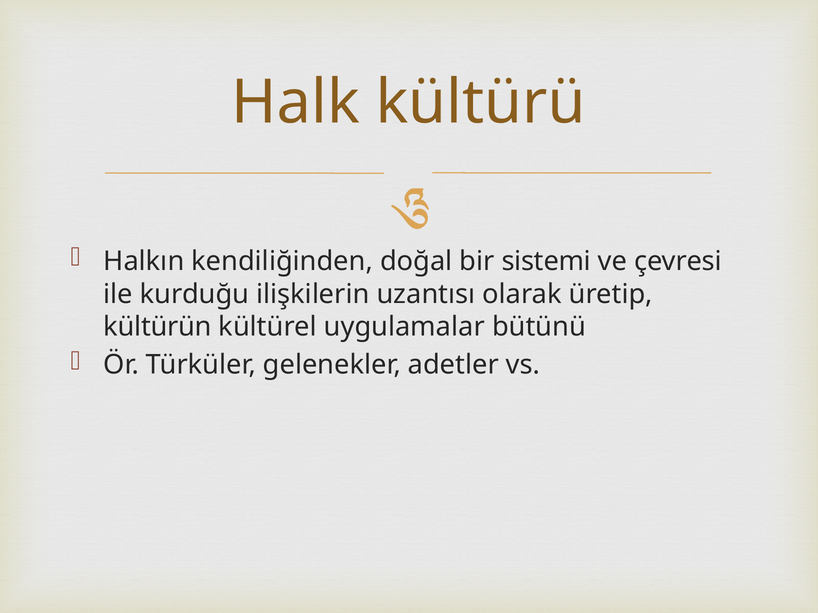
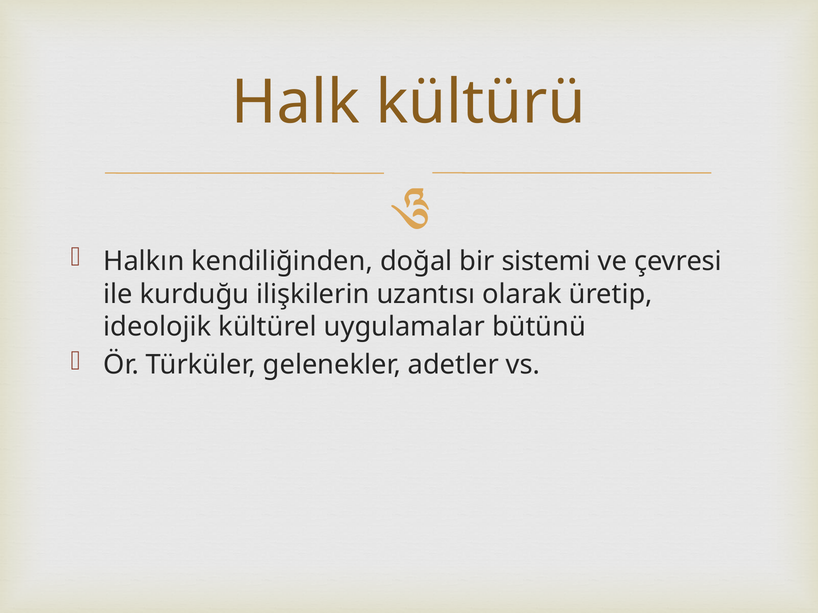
kültürün: kültürün -> ideolojik
